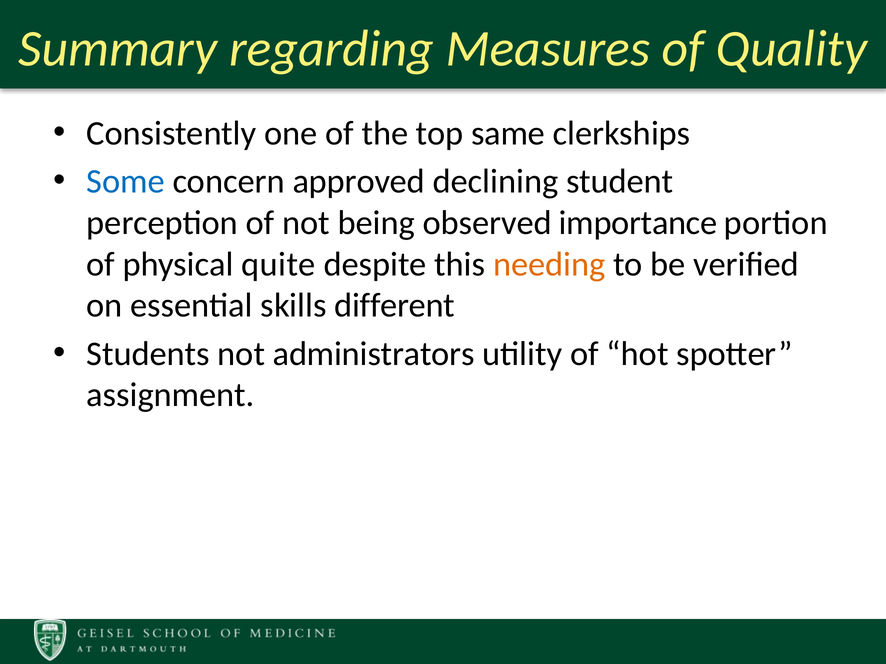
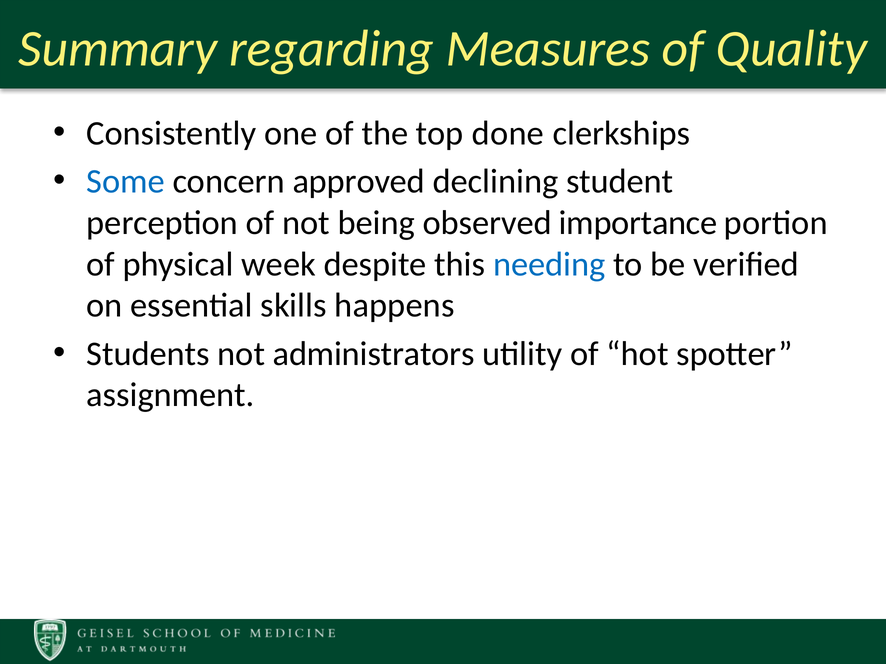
same: same -> done
quite: quite -> week
needing colour: orange -> blue
different: different -> happens
